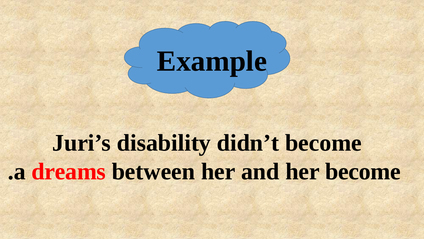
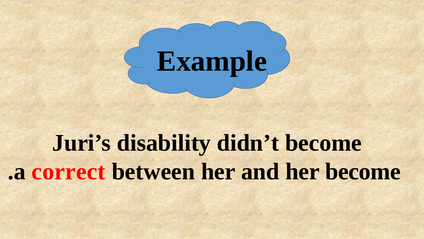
dreams: dreams -> correct
